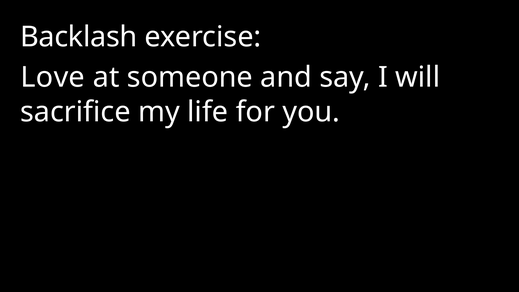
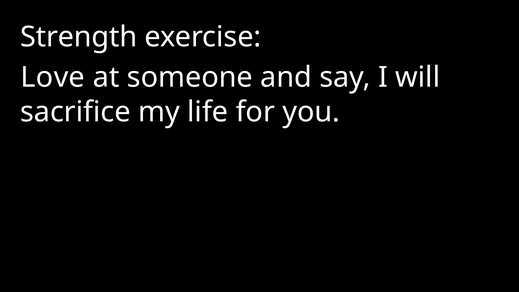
Backlash: Backlash -> Strength
